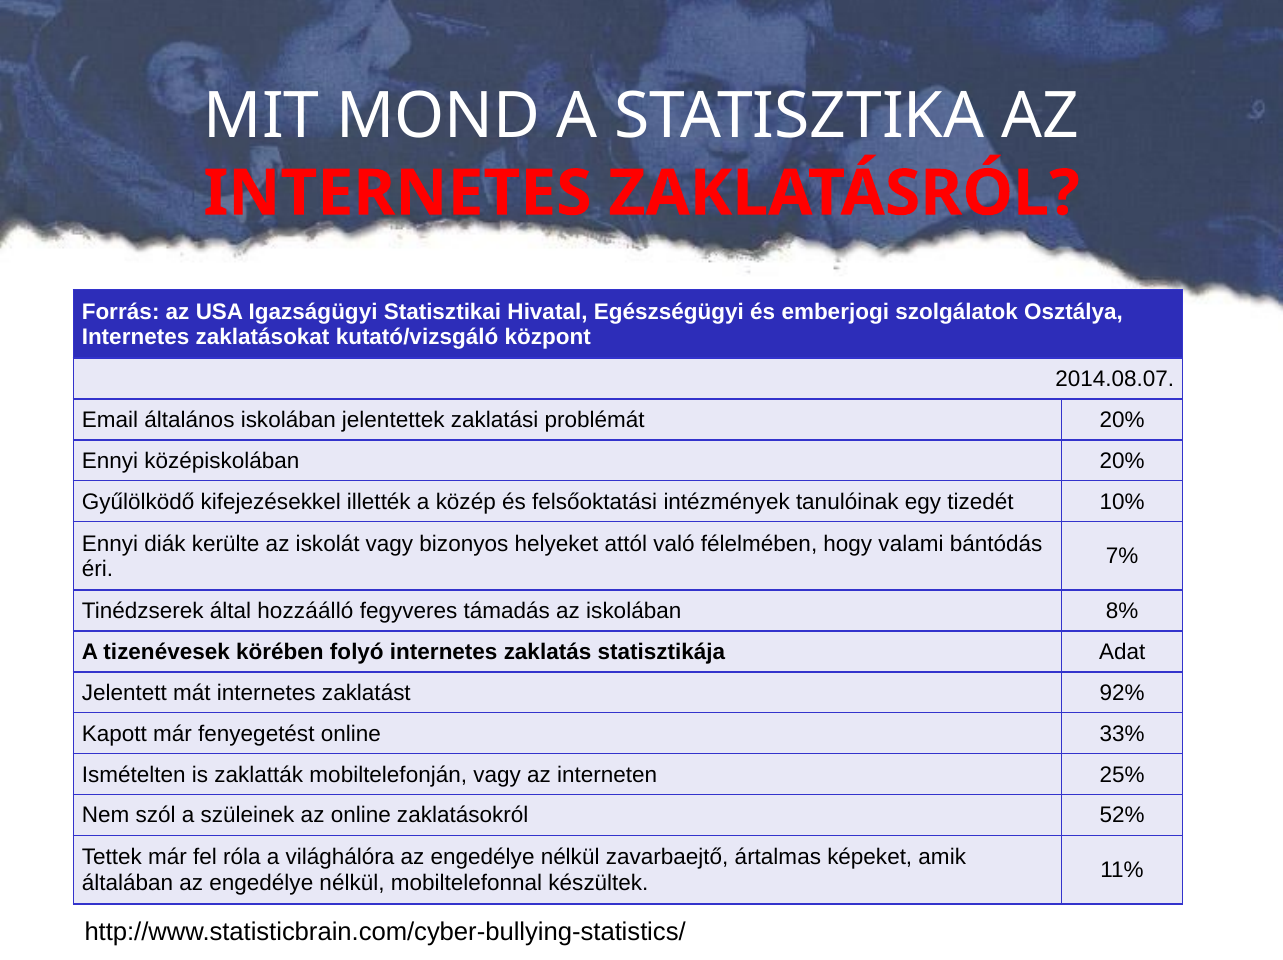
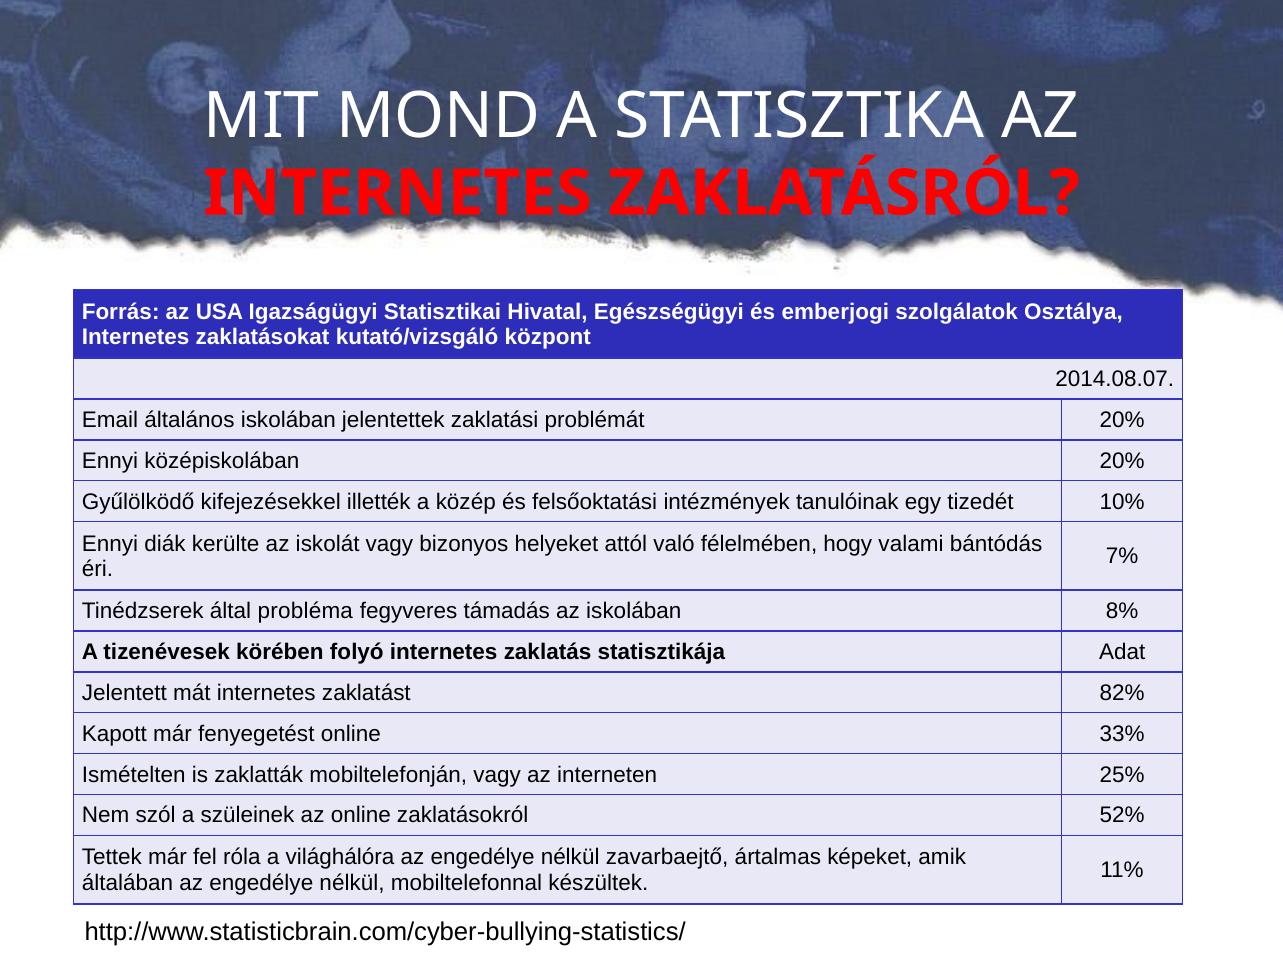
hozzáálló: hozzáálló -> probléma
92%: 92% -> 82%
